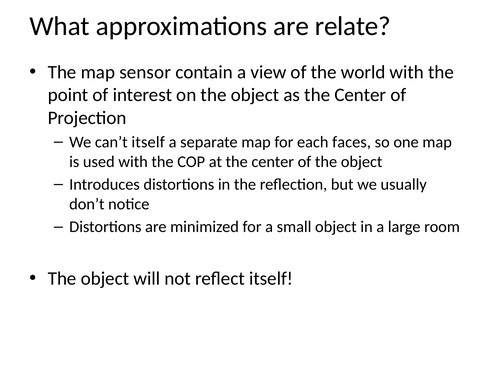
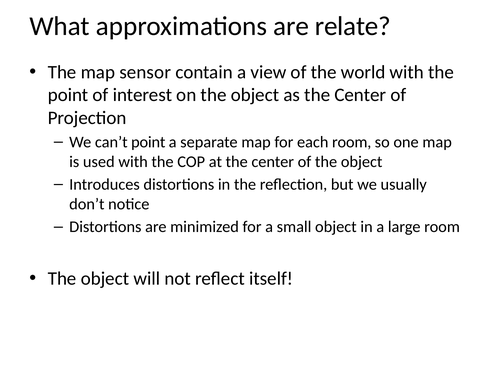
can’t itself: itself -> point
each faces: faces -> room
